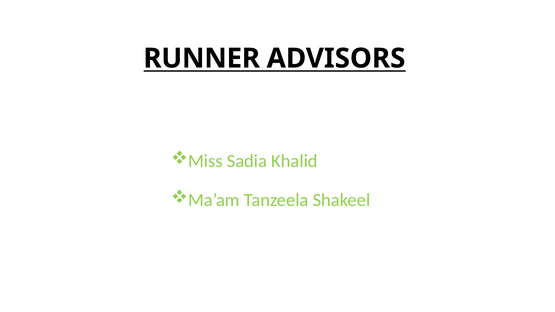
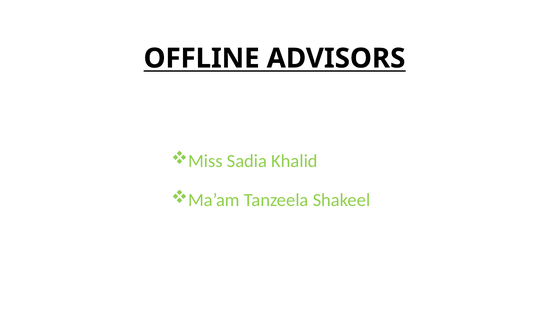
RUNNER: RUNNER -> OFFLINE
